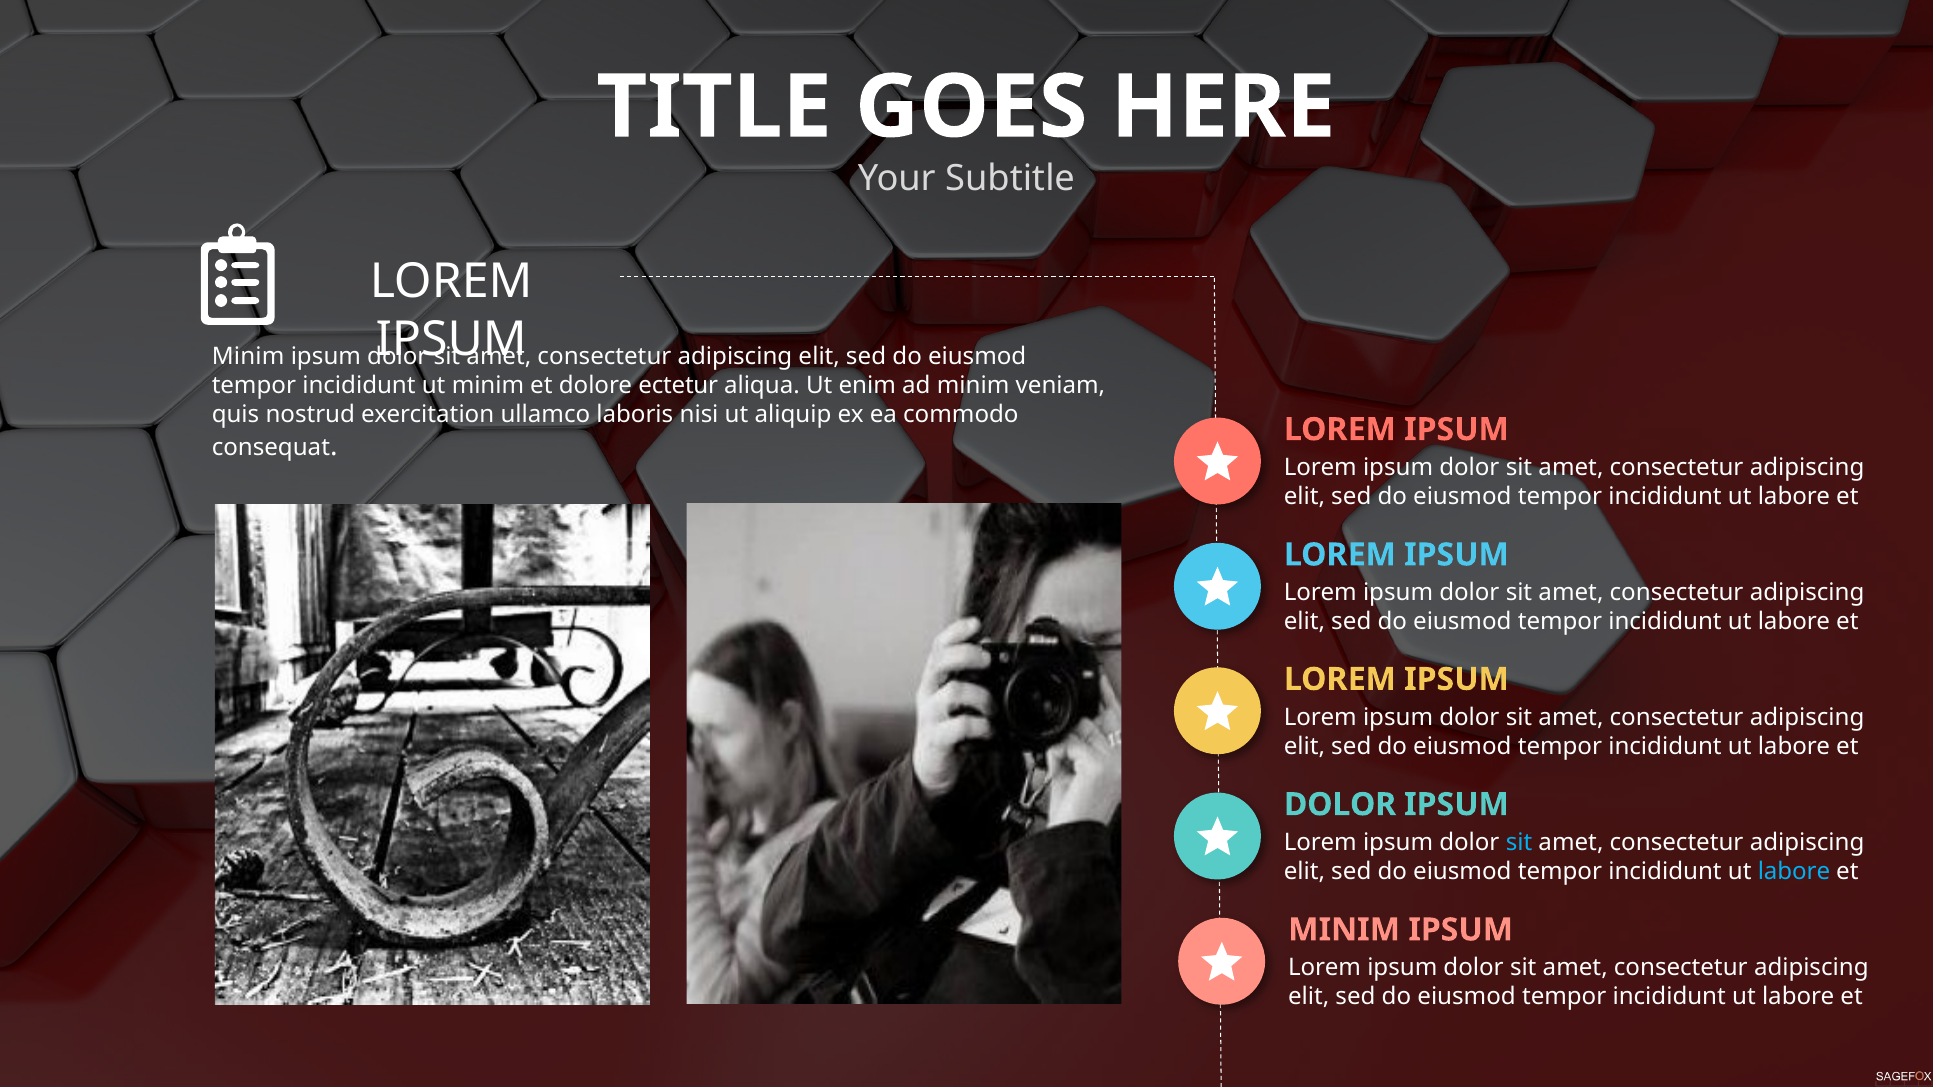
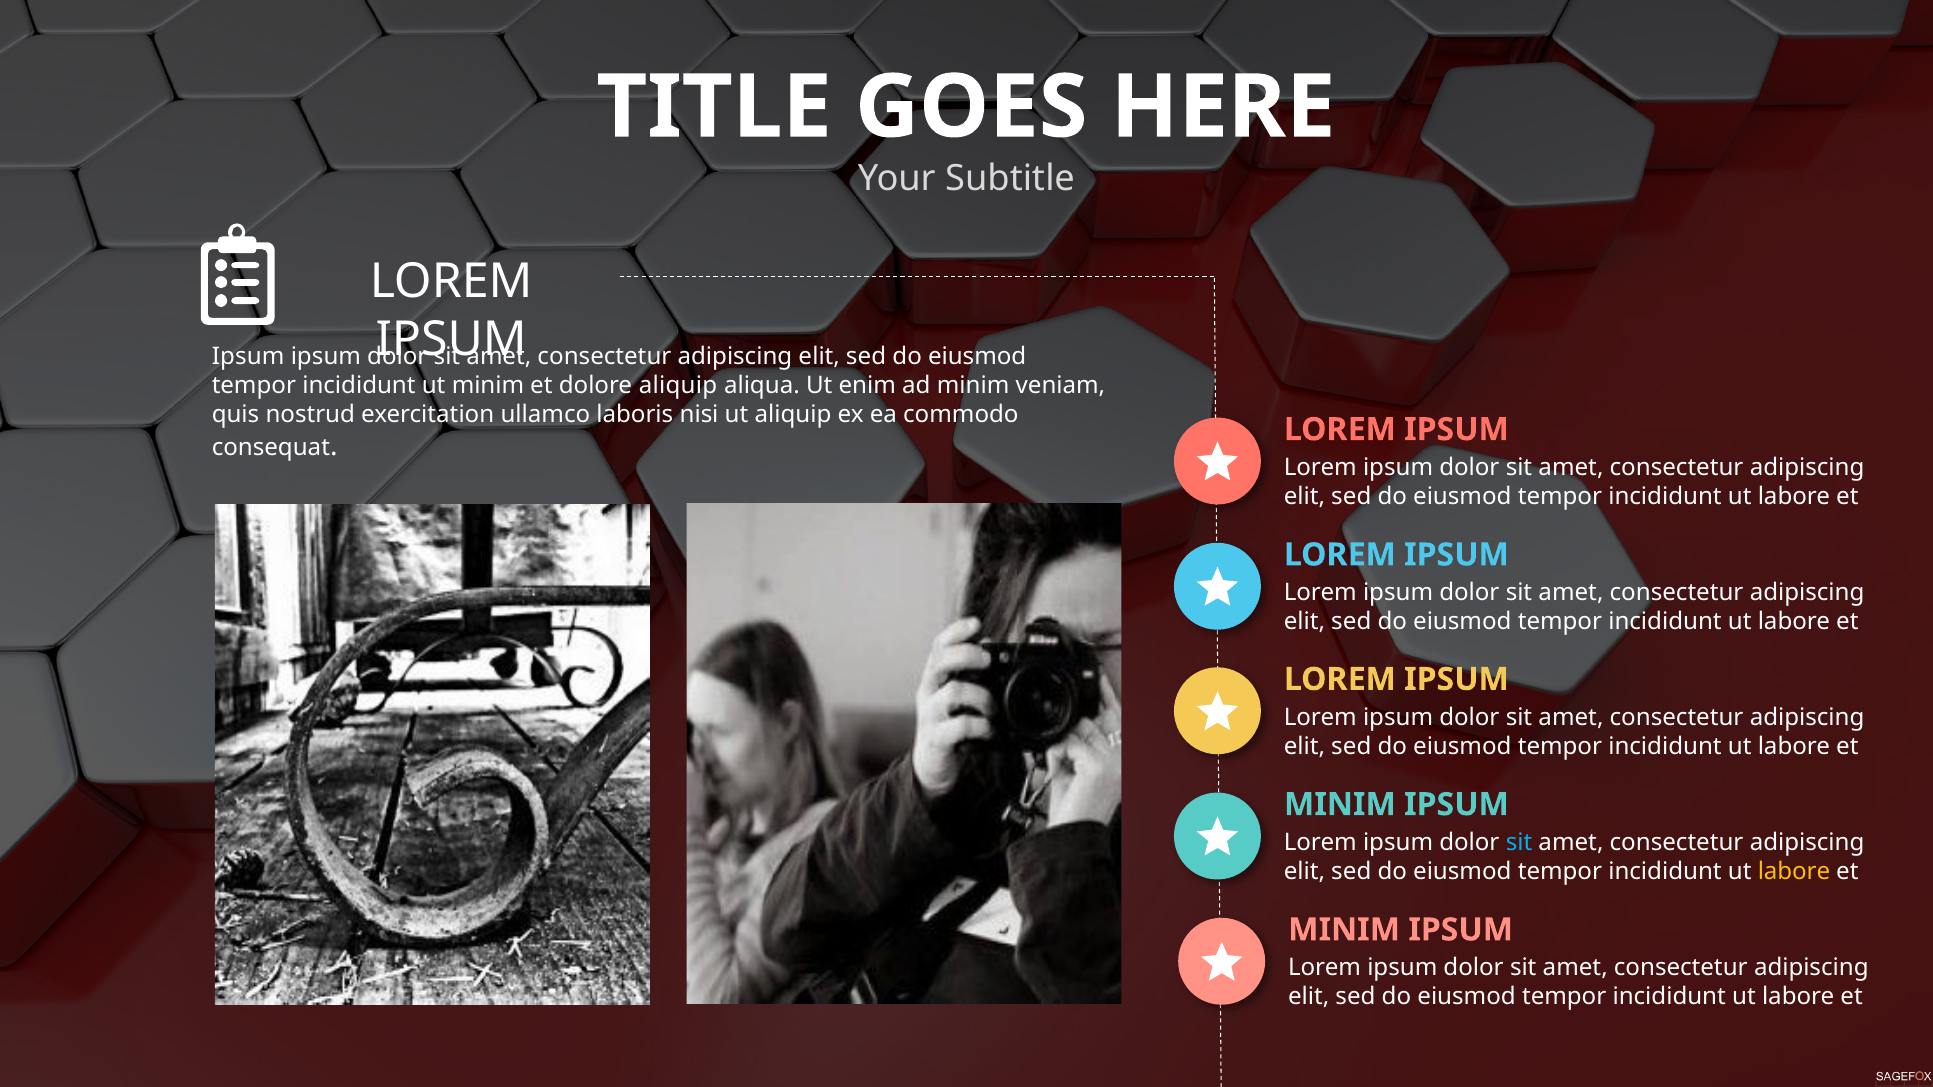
Minim at (248, 357): Minim -> Ipsum
dolore ectetur: ectetur -> aliquip
DOLOR at (1340, 805): DOLOR -> MINIM
labore at (1794, 872) colour: light blue -> yellow
